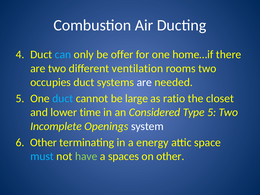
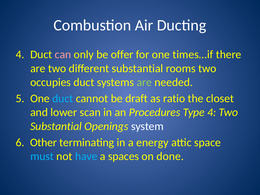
can colour: light blue -> pink
home…if: home…if -> times…if
different ventilation: ventilation -> substantial
are at (144, 82) colour: white -> light green
large: large -> draft
time: time -> scan
Considered: Considered -> Procedures
Type 5: 5 -> 4
Incomplete at (56, 126): Incomplete -> Substantial
have colour: light green -> light blue
on other: other -> done
